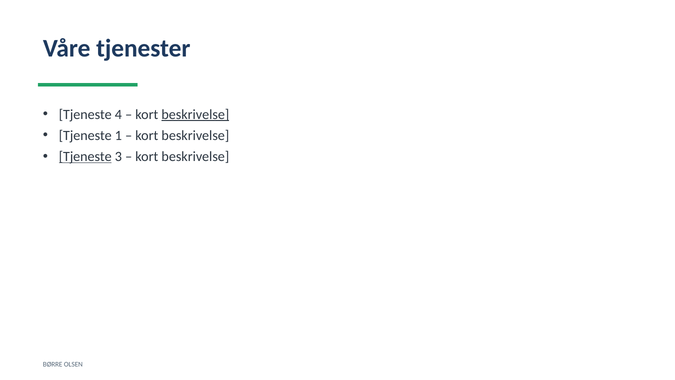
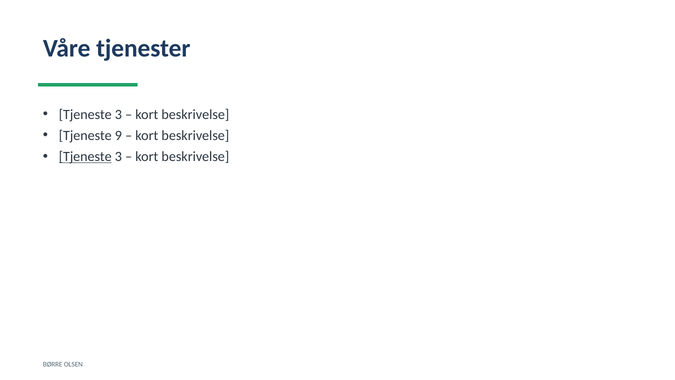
4 at (118, 114): 4 -> 3
beskrivelse at (195, 114) underline: present -> none
1: 1 -> 9
